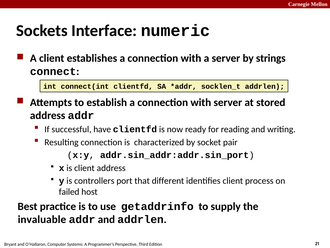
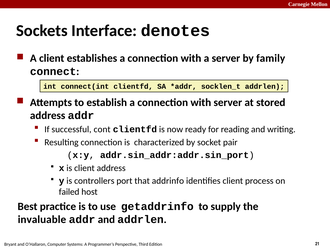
numeric: numeric -> denotes
strings: strings -> family
have: have -> cont
different: different -> addrinfo
